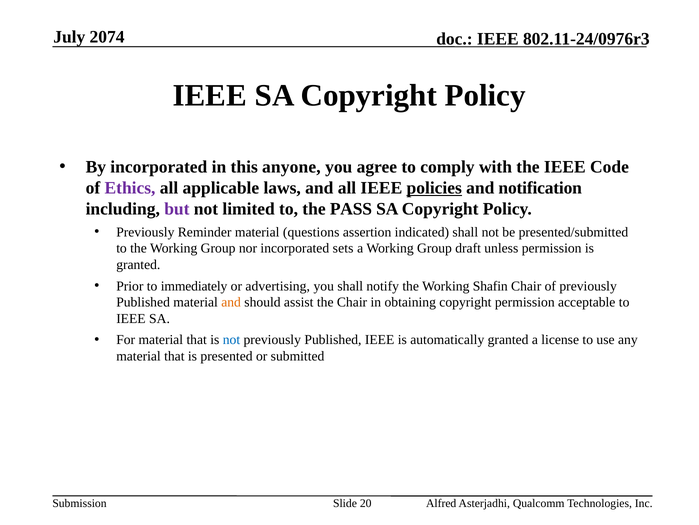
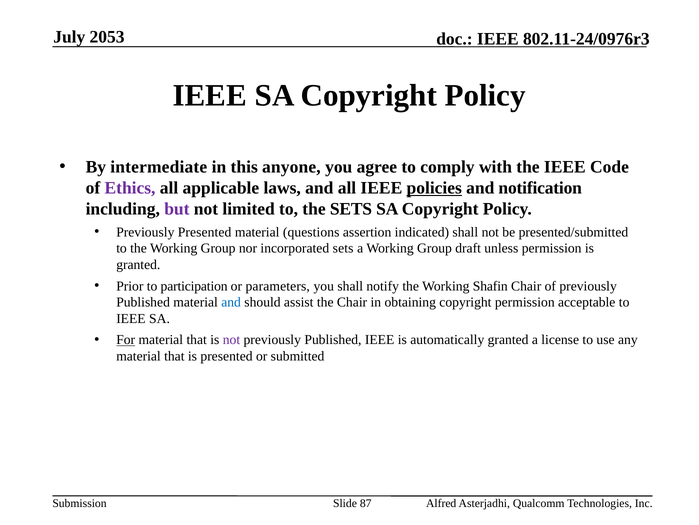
2074: 2074 -> 2053
By incorporated: incorporated -> intermediate
the PASS: PASS -> SETS
Previously Reminder: Reminder -> Presented
immediately: immediately -> participation
advertising: advertising -> parameters
and at (231, 302) colour: orange -> blue
For underline: none -> present
not at (231, 339) colour: blue -> purple
20: 20 -> 87
